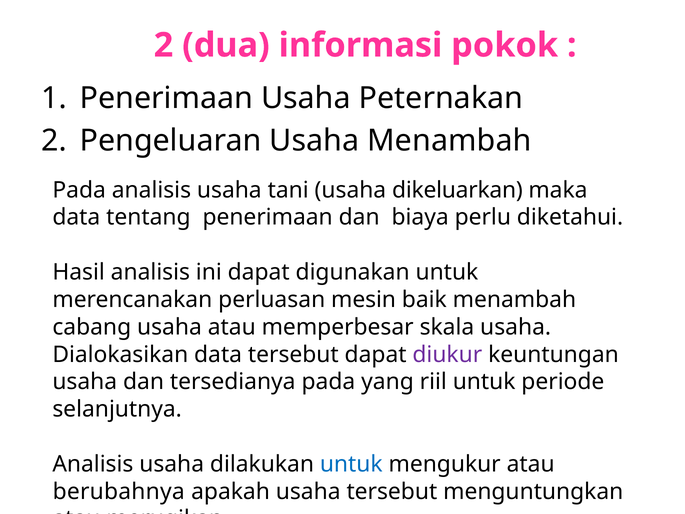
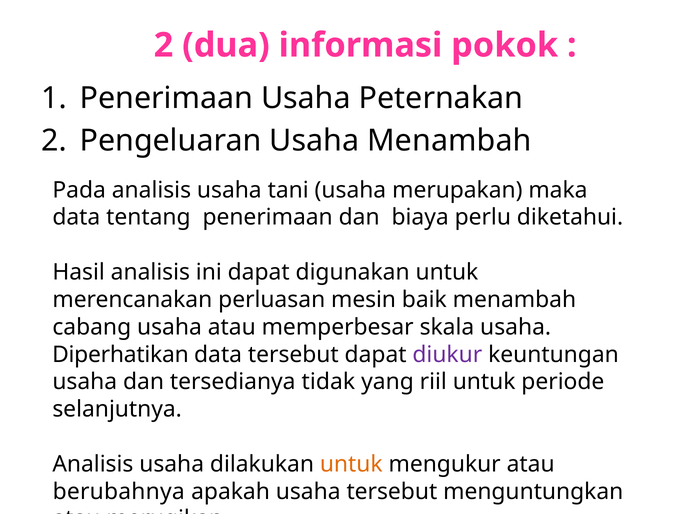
dikeluarkan: dikeluarkan -> merupakan
Dialokasikan: Dialokasikan -> Diperhatikan
tersedianya pada: pada -> tidak
untuk at (351, 464) colour: blue -> orange
